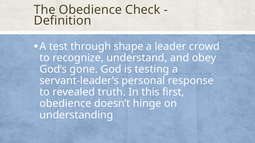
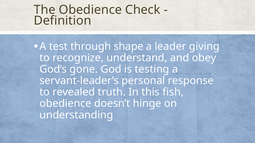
crowd: crowd -> giving
first: first -> fish
